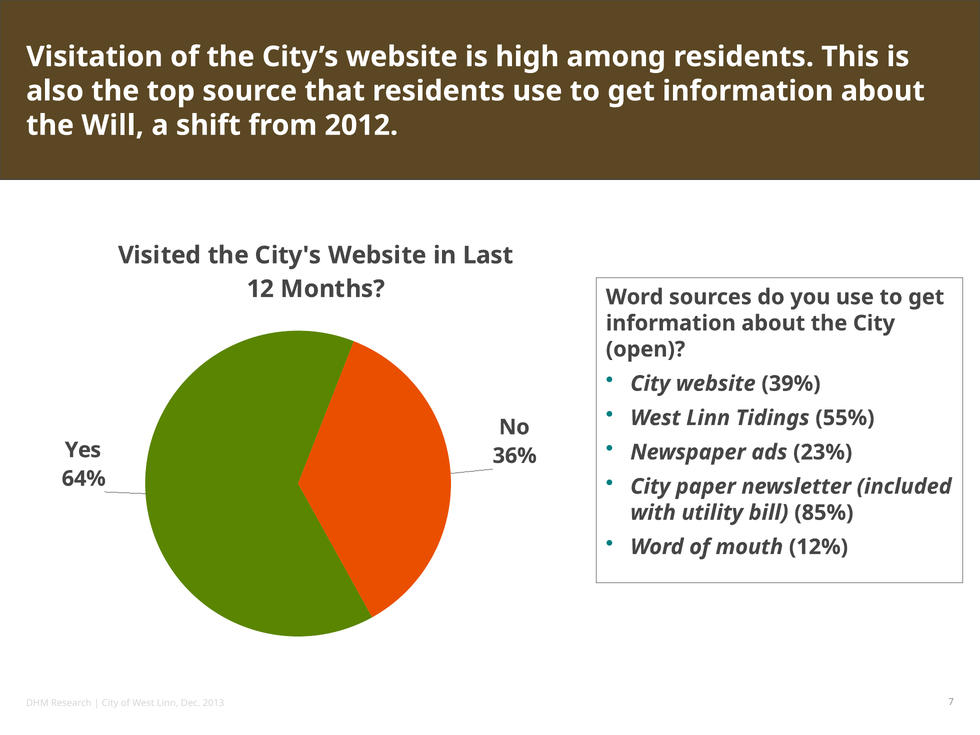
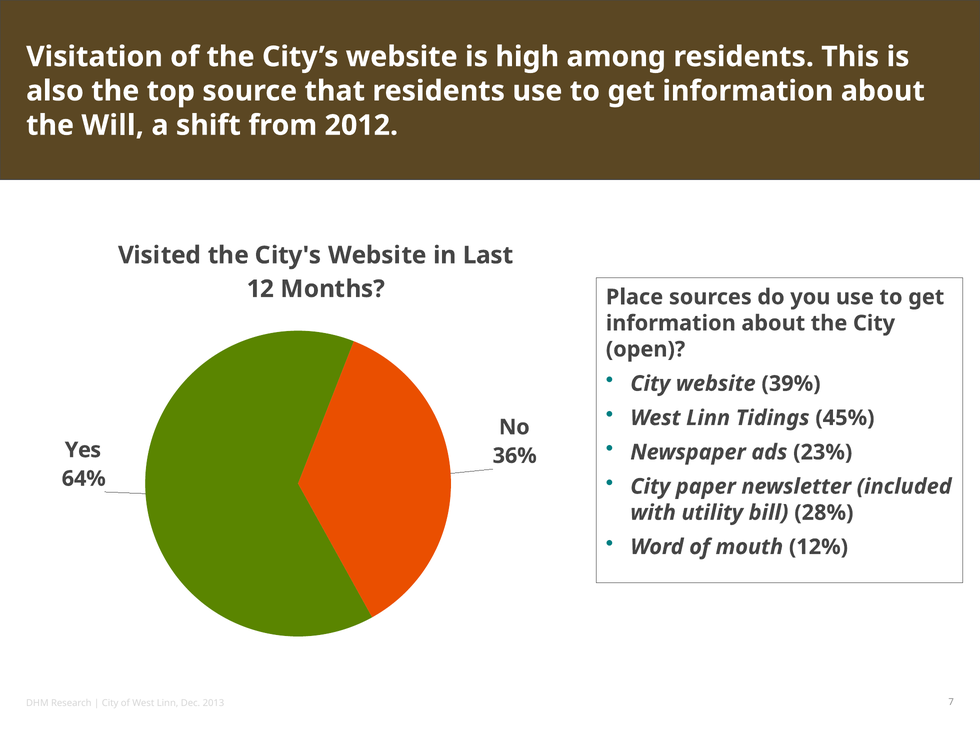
Months Word: Word -> Place
55%: 55% -> 45%
85%: 85% -> 28%
